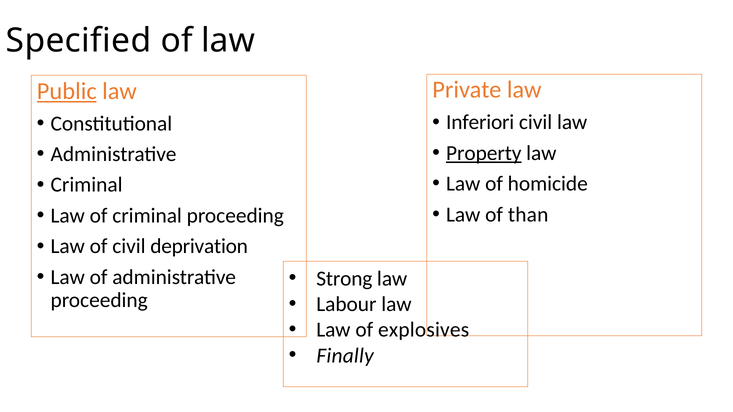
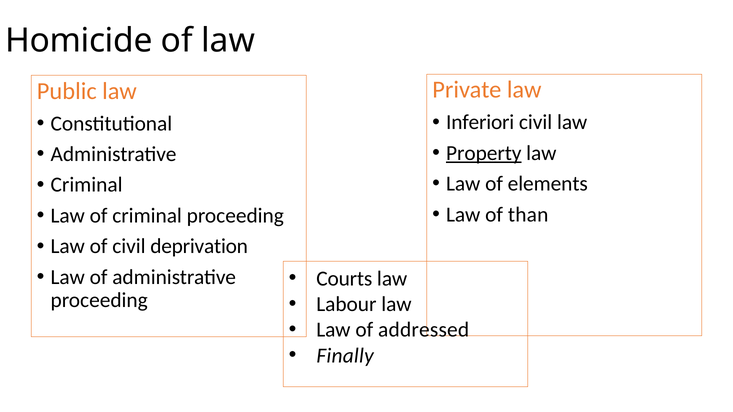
Specified: Specified -> Homicide
Public underline: present -> none
homicide: homicide -> elements
Strong: Strong -> Courts
explosives: explosives -> addressed
